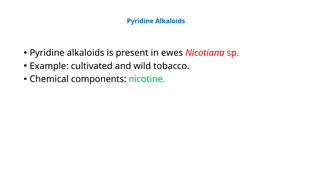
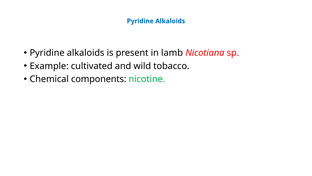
ewes: ewes -> lamb
